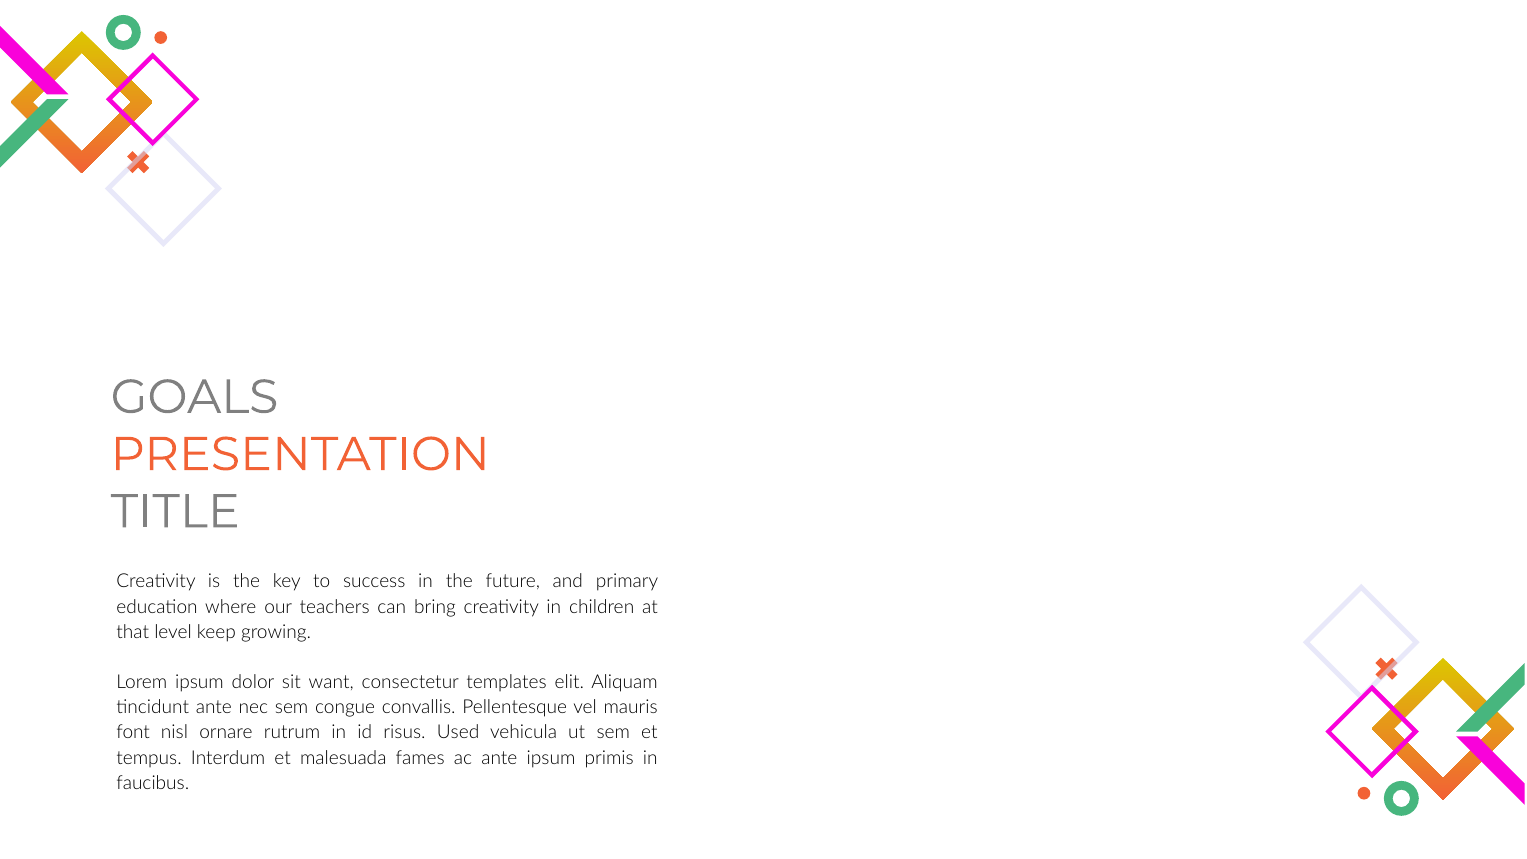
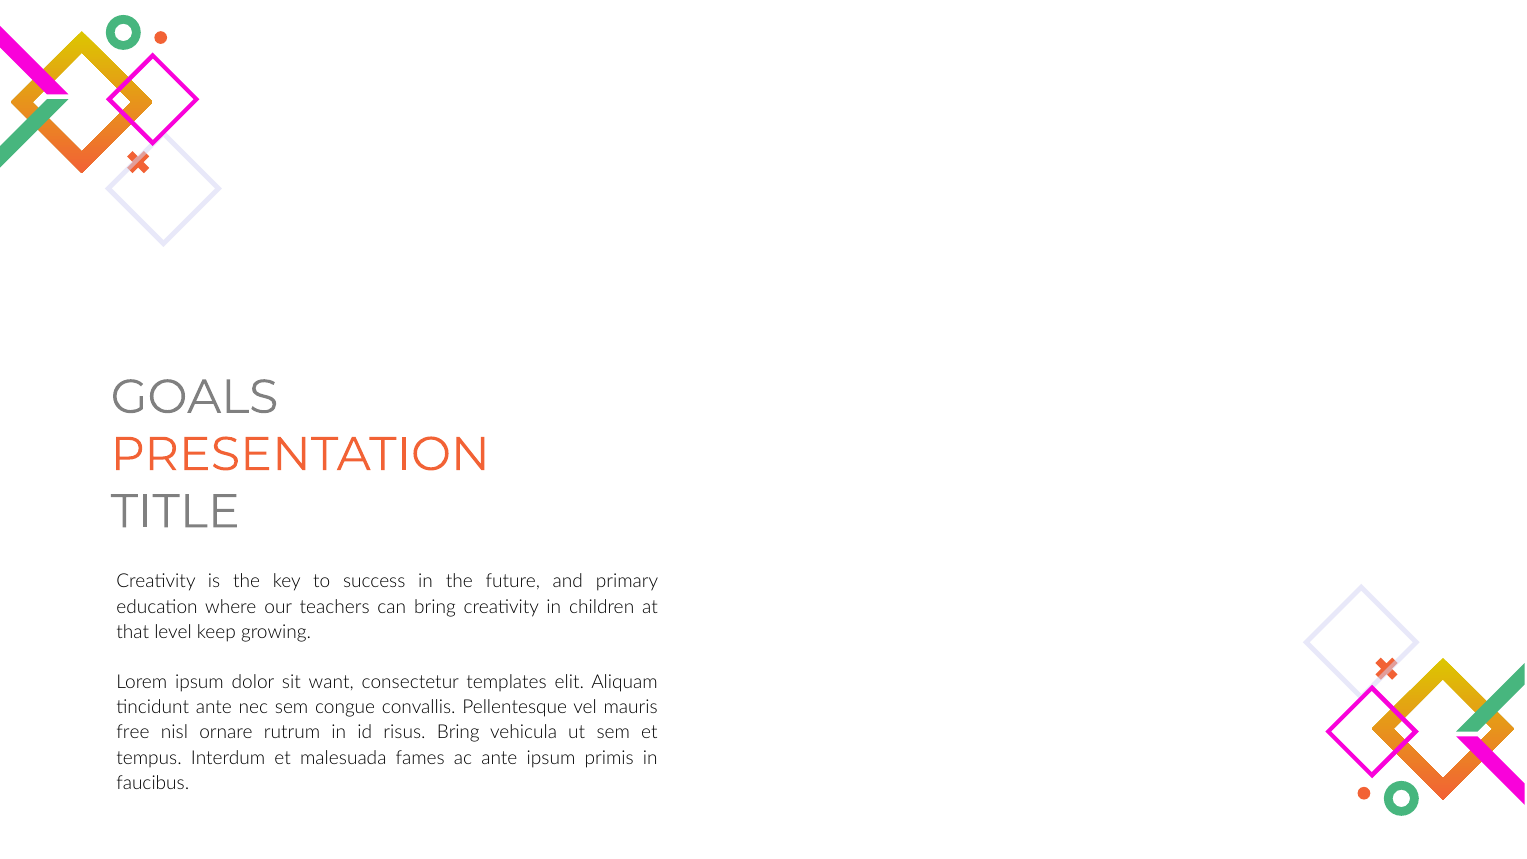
font: font -> free
risus Used: Used -> Bring
